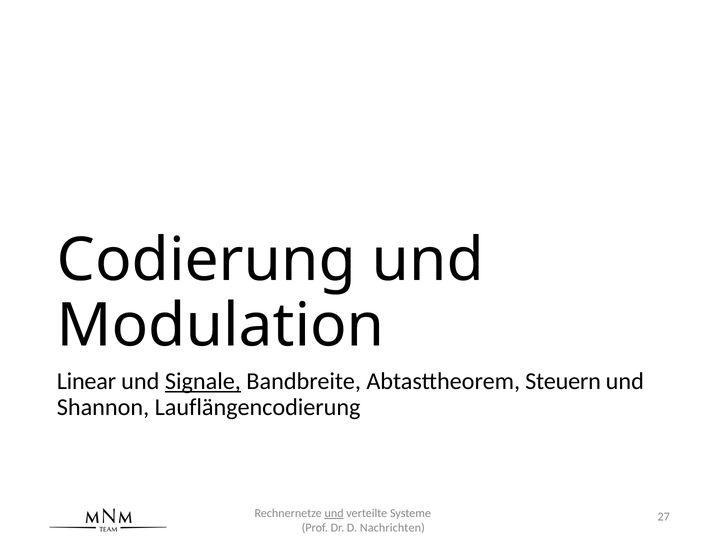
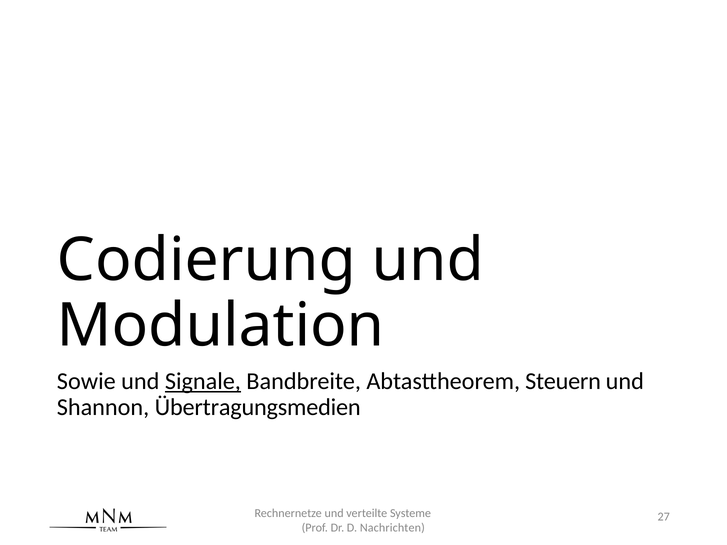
Linear: Linear -> Sowie
Lauflängencodierung: Lauflängencodierung -> Übertragungsmedien
und at (334, 514) underline: present -> none
